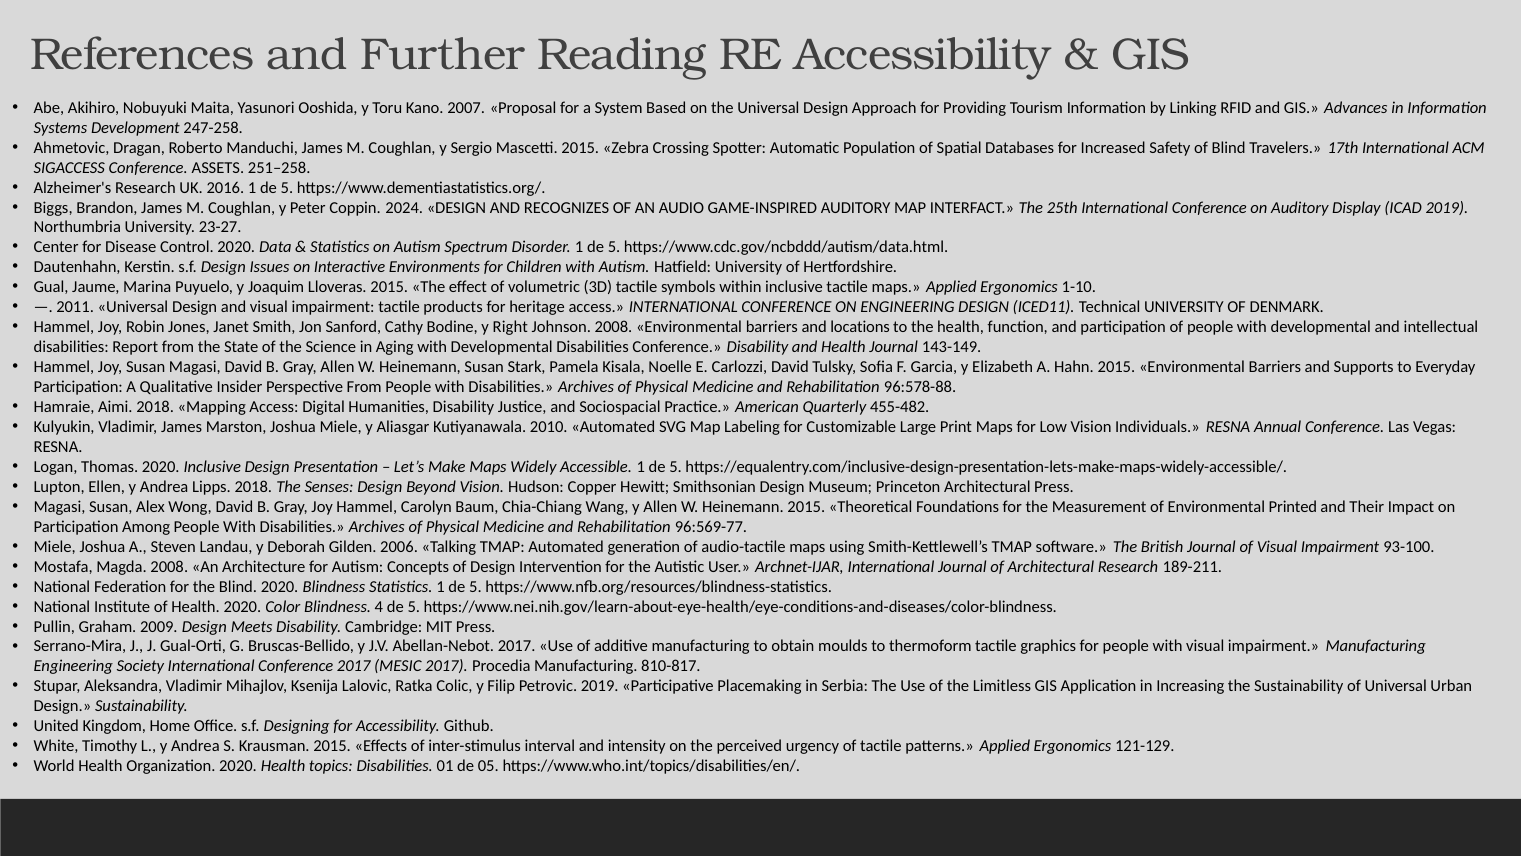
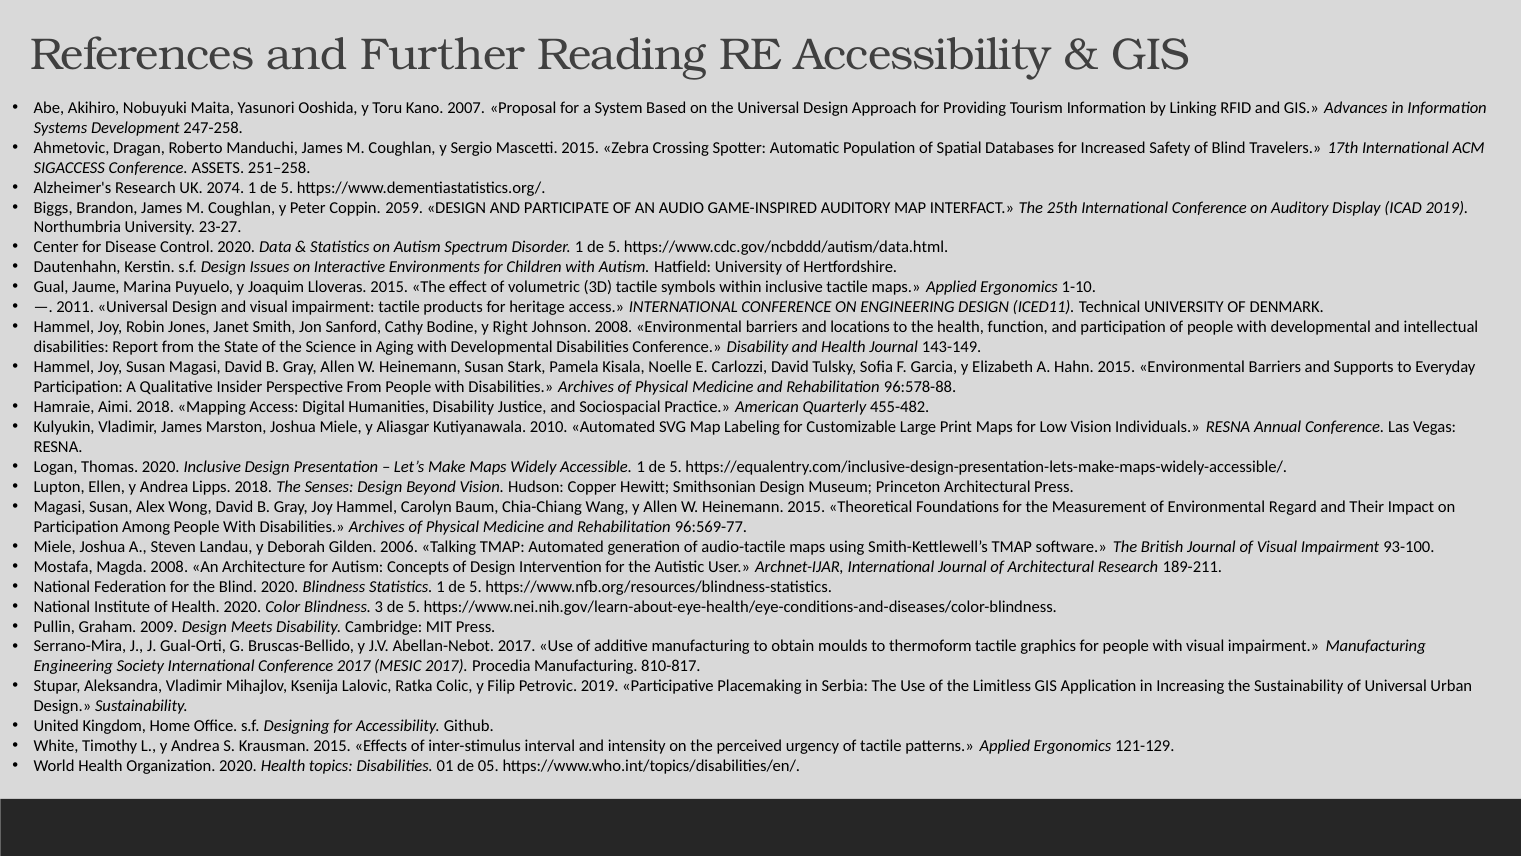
2016: 2016 -> 2074
2024: 2024 -> 2059
RECOGNIZES: RECOGNIZES -> PARTICIPATE
Printed: Printed -> Regard
4: 4 -> 3
